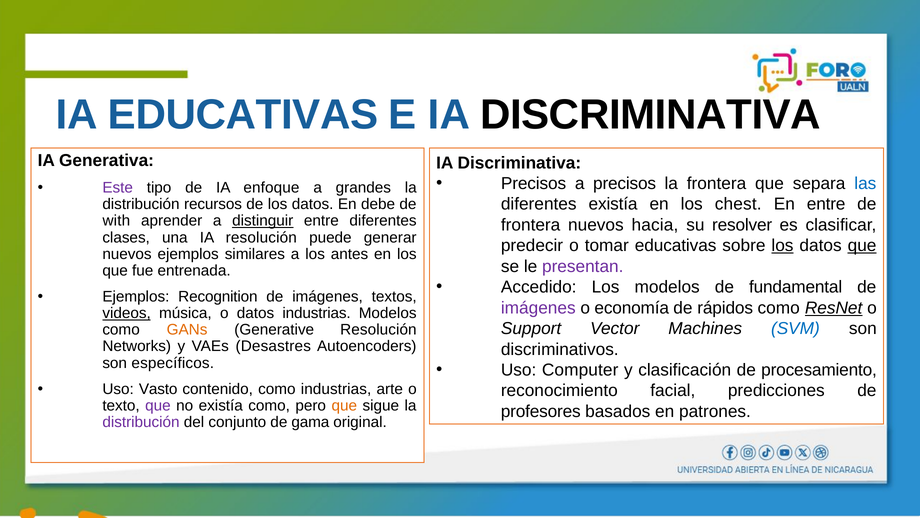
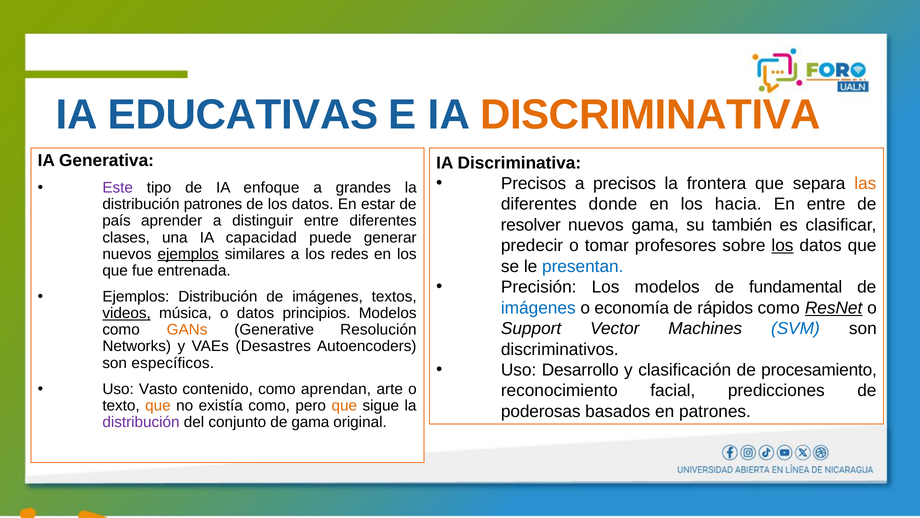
DISCRIMINATIVA at (650, 115) colour: black -> orange
las colour: blue -> orange
diferentes existía: existía -> donde
chest: chest -> hacia
distribución recursos: recursos -> patrones
debe: debe -> estar
with: with -> país
distinguir underline: present -> none
frontera at (531, 225): frontera -> resolver
nuevos hacia: hacia -> gama
resolver: resolver -> también
IA resolución: resolución -> capacidad
tomar educativas: educativas -> profesores
que at (862, 245) underline: present -> none
ejemplos at (188, 254) underline: none -> present
antes: antes -> redes
presentan colour: purple -> blue
Accedido: Accedido -> Precisión
Ejemplos Recognition: Recognition -> Distribución
imágenes at (538, 308) colour: purple -> blue
datos industrias: industrias -> principios
Computer: Computer -> Desarrollo
como industrias: industrias -> aprendan
que at (158, 405) colour: purple -> orange
profesores: profesores -> poderosas
